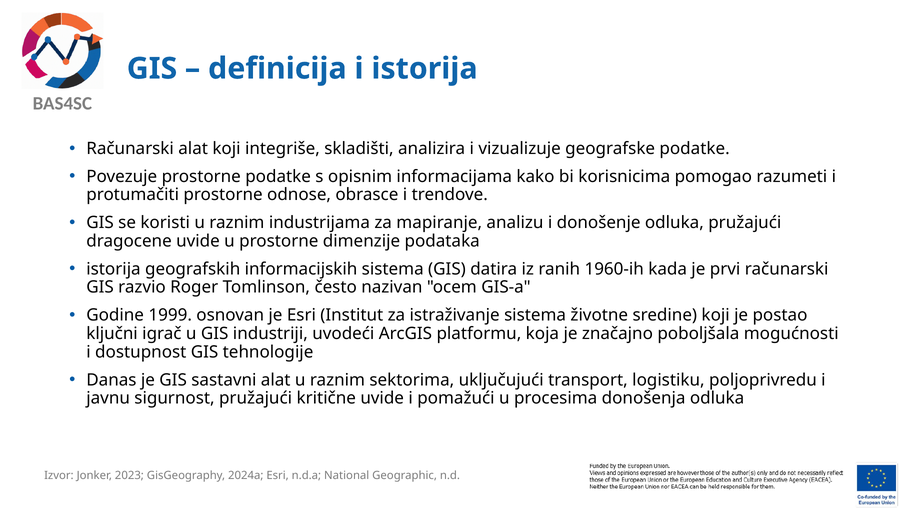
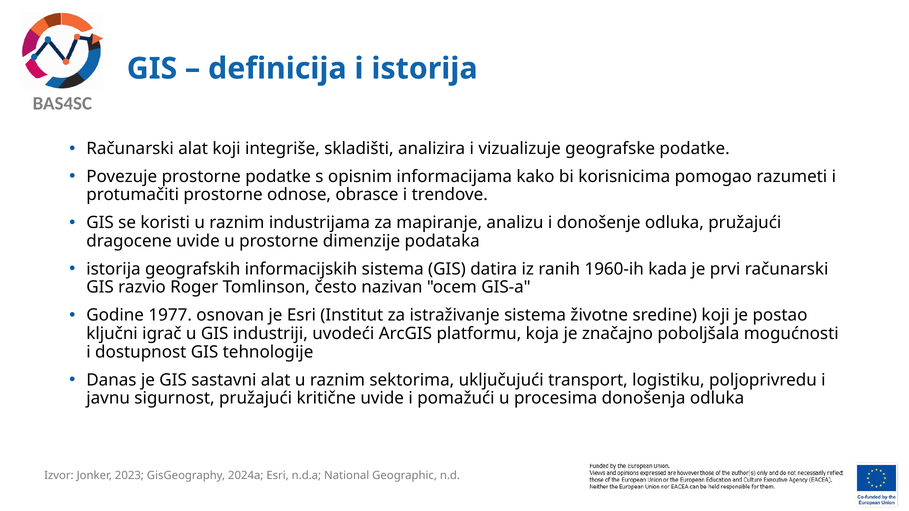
1999: 1999 -> 1977
